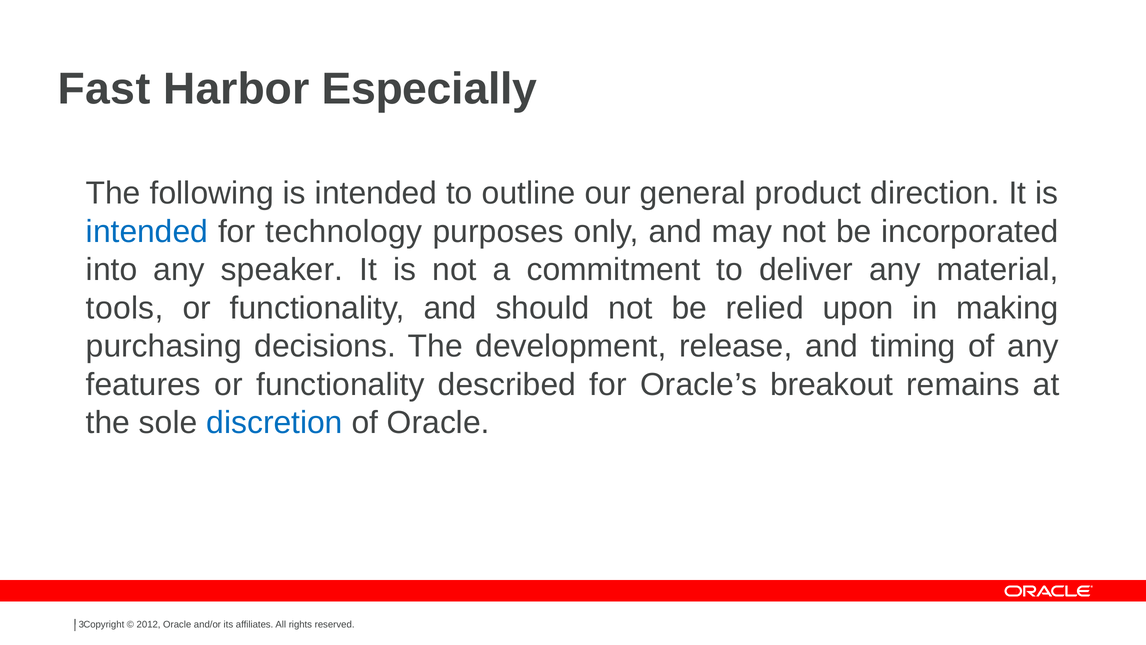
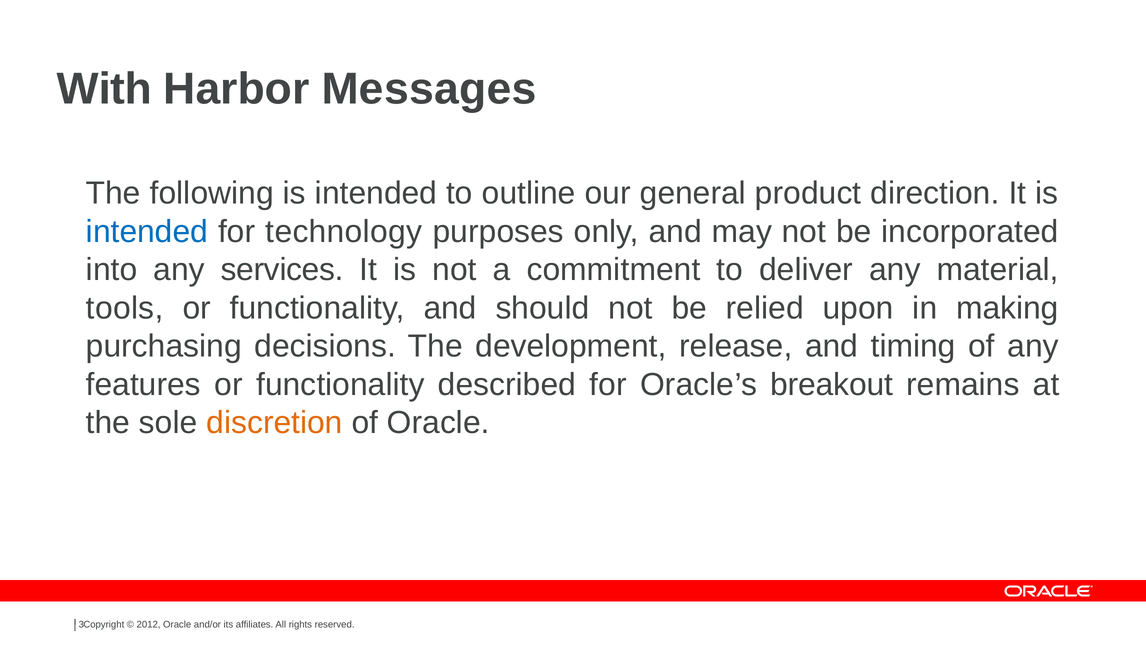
Fast: Fast -> With
Especially: Especially -> Messages
speaker: speaker -> services
discretion colour: blue -> orange
